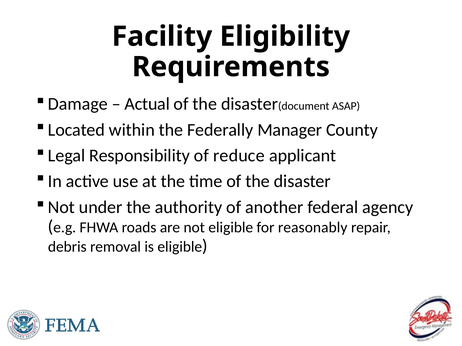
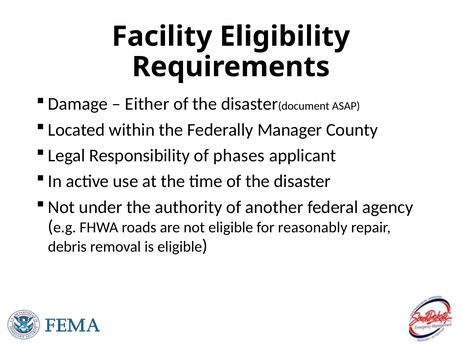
Actual: Actual -> Either
reduce: reduce -> phases
